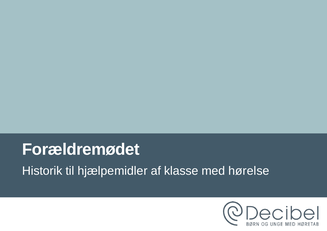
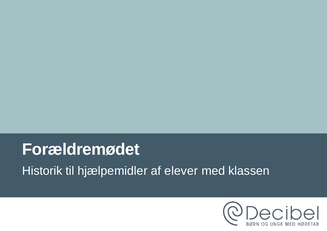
klasse: klasse -> elever
hørelse: hørelse -> klassen
